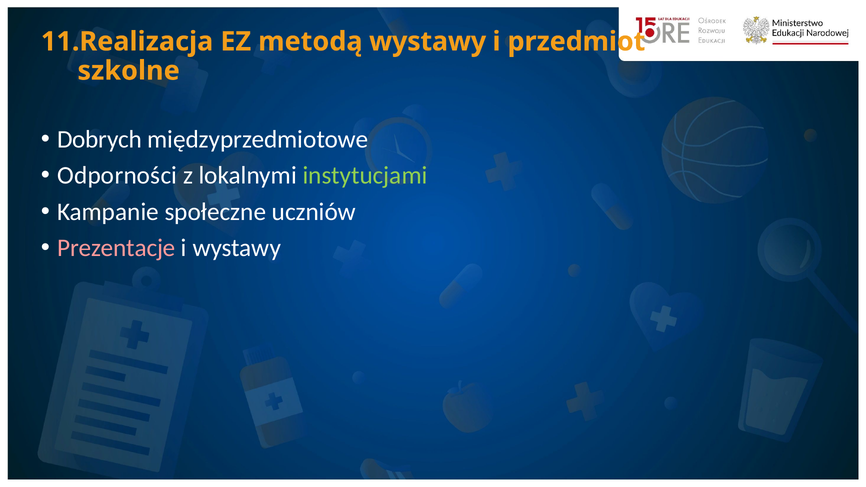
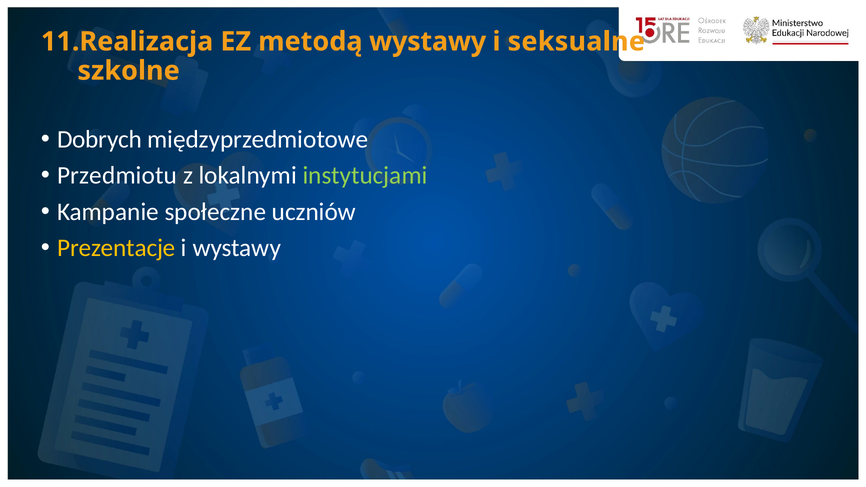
przedmiot: przedmiot -> seksualne
Odporności: Odporności -> Przedmiotu
Prezentacje colour: pink -> yellow
